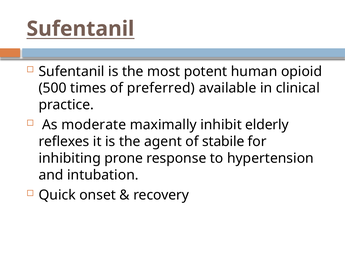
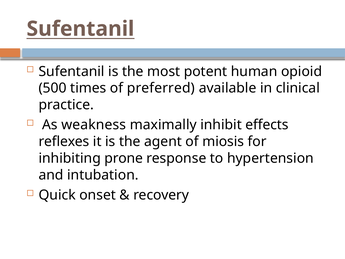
moderate: moderate -> weakness
elderly: elderly -> effects
stabile: stabile -> miosis
